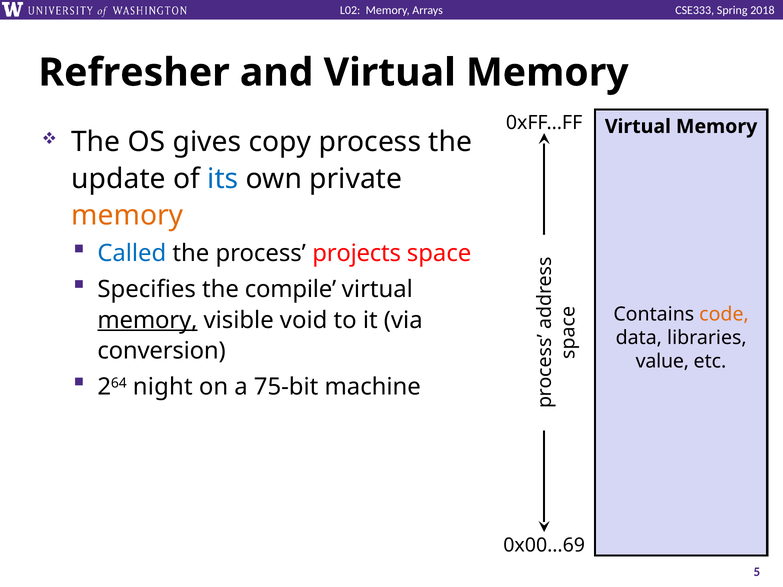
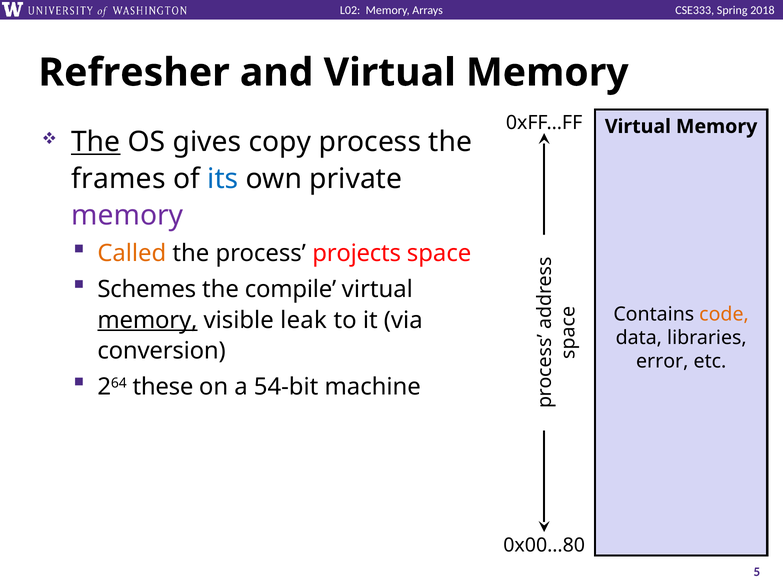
The at (96, 142) underline: none -> present
update: update -> frames
memory at (127, 215) colour: orange -> purple
Called colour: blue -> orange
Specifies: Specifies -> Schemes
void: void -> leak
value: value -> error
night: night -> these
75-bit: 75-bit -> 54-bit
0x00…69: 0x00…69 -> 0x00…80
